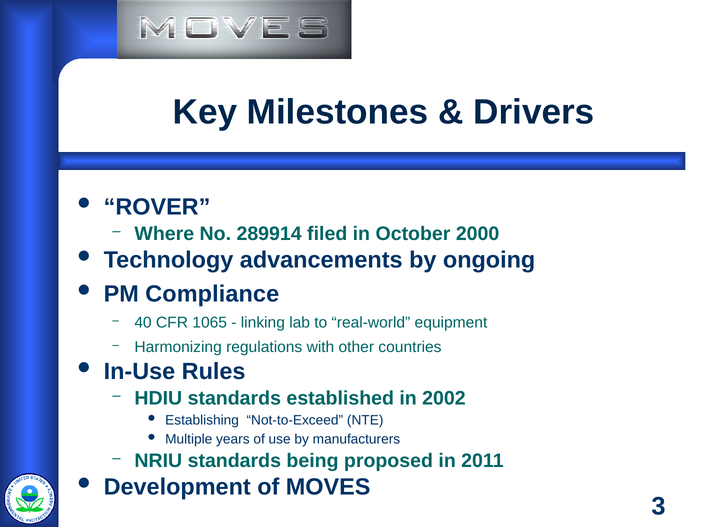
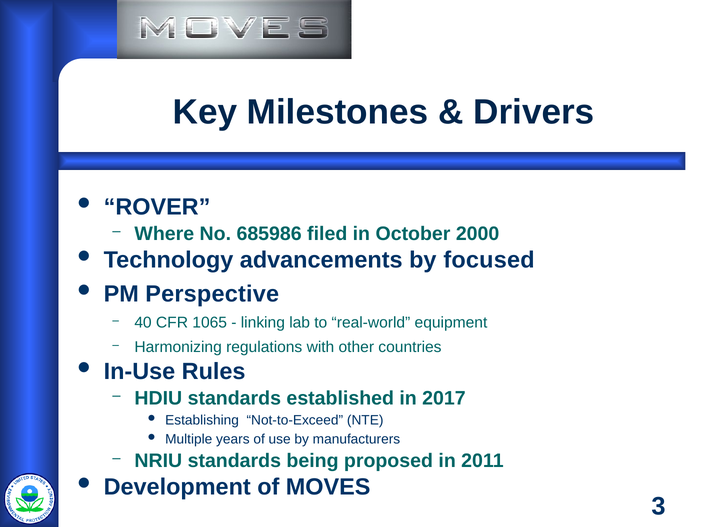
289914: 289914 -> 685986
ongoing: ongoing -> focused
Compliance: Compliance -> Perspective
2002: 2002 -> 2017
